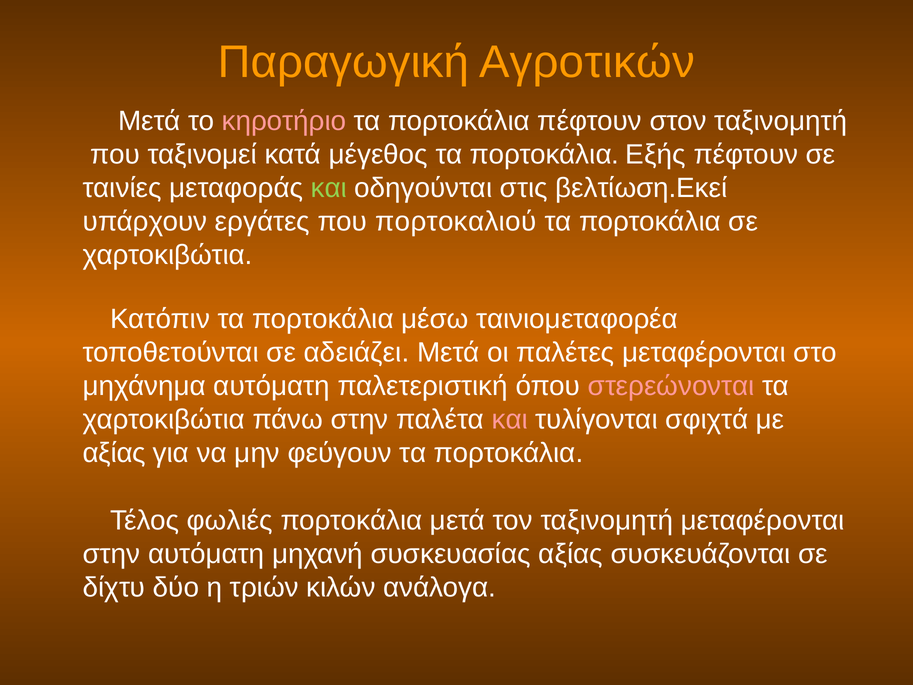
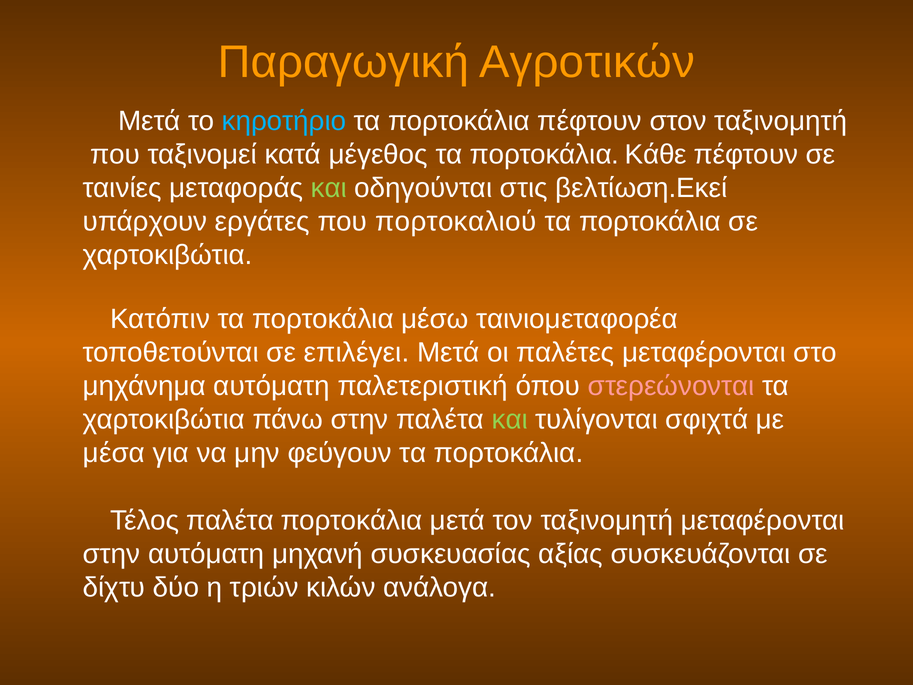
κηροτήριο colour: pink -> light blue
Εξής: Εξής -> Κάθε
αδειάζει: αδειάζει -> επιλέγει
και at (510, 419) colour: pink -> light green
αξίας at (114, 453): αξίας -> μέσα
Τέλος φωλιές: φωλιές -> παλέτα
